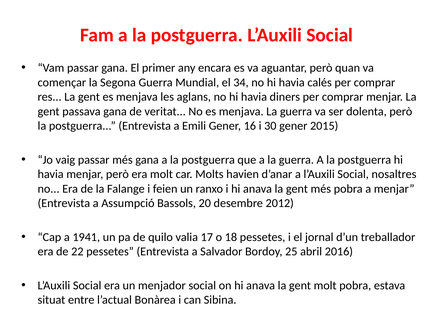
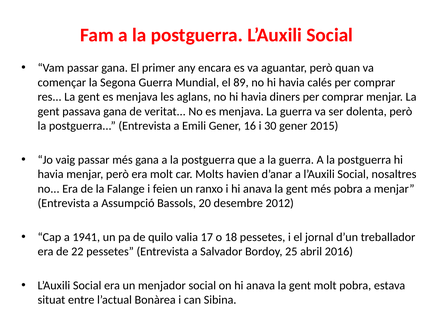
34: 34 -> 89
